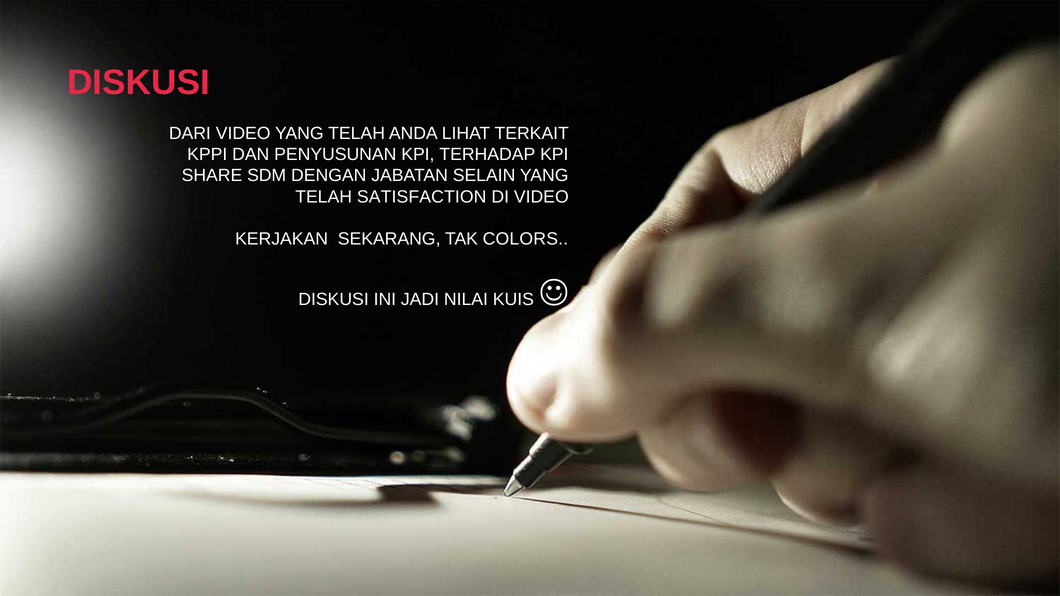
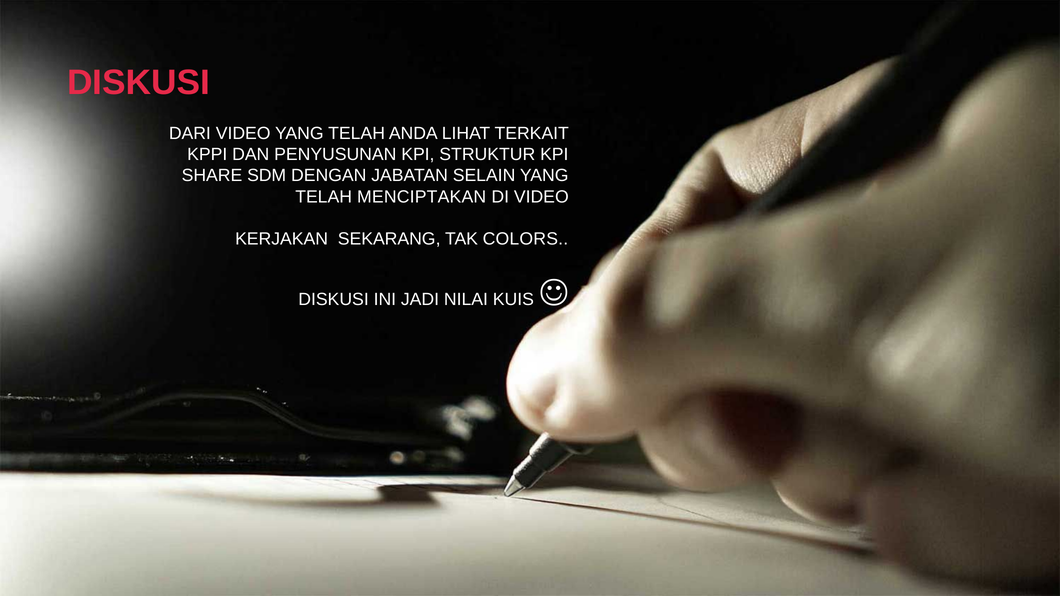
TERHADAP: TERHADAP -> STRUKTUR
SATISFACTION: SATISFACTION -> MENCIPTAKAN
